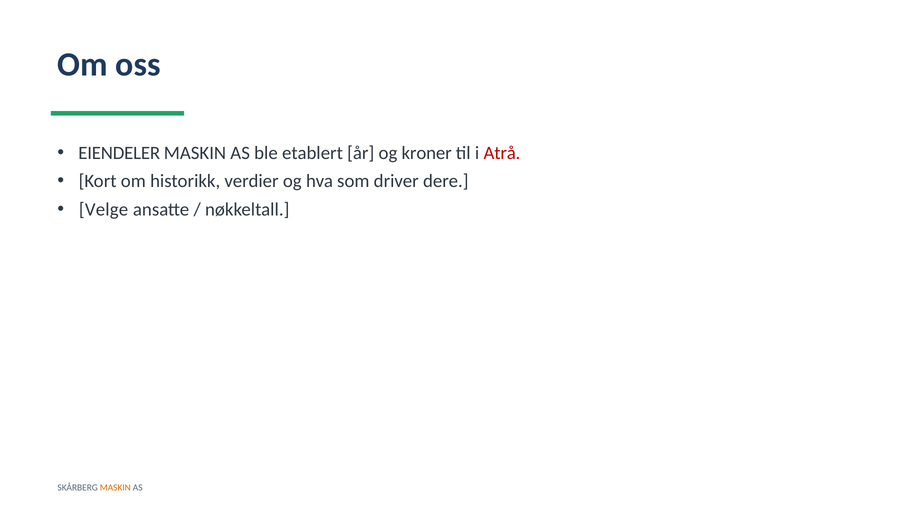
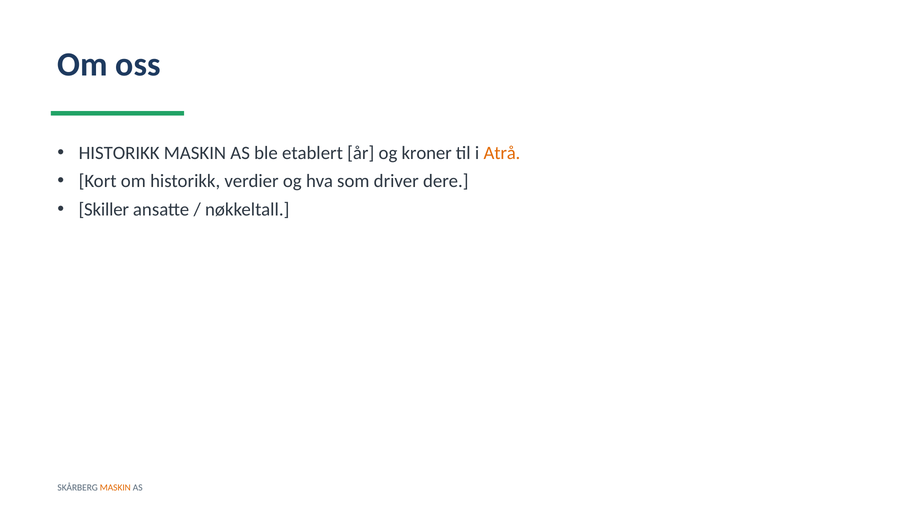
EIENDELER at (119, 153): EIENDELER -> HISTORIKK
Atrå colour: red -> orange
Velge: Velge -> Skiller
